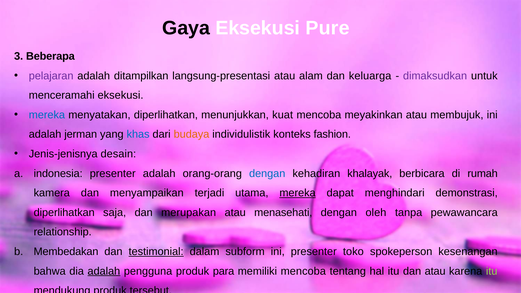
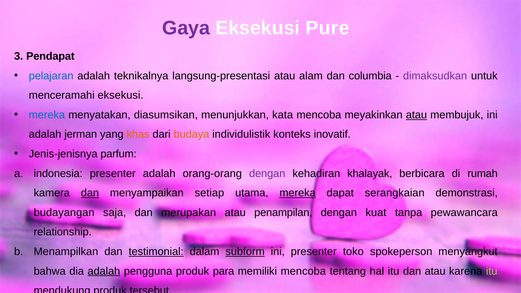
Gaya colour: black -> purple
Beberapa: Beberapa -> Pendapat
pelajaran colour: purple -> blue
ditampilkan: ditampilkan -> teknikalnya
keluarga: keluarga -> columbia
menyatakan diperlihatkan: diperlihatkan -> diasumsikan
kuat: kuat -> kata
atau at (416, 115) underline: none -> present
khas colour: blue -> orange
fashion: fashion -> inovatif
desain: desain -> parfum
dengan at (267, 173) colour: blue -> purple
dan at (90, 193) underline: none -> present
terjadi: terjadi -> setiap
menghindari: menghindari -> serangkaian
diperlihatkan at (64, 213): diperlihatkan -> budayangan
menasehati: menasehati -> penampilan
oleh: oleh -> kuat
Membedakan: Membedakan -> Menampilkan
subform underline: none -> present
kesenangan: kesenangan -> menyangkut
